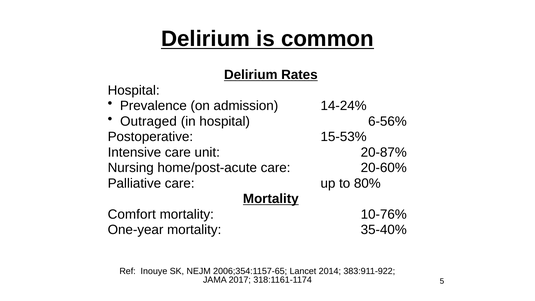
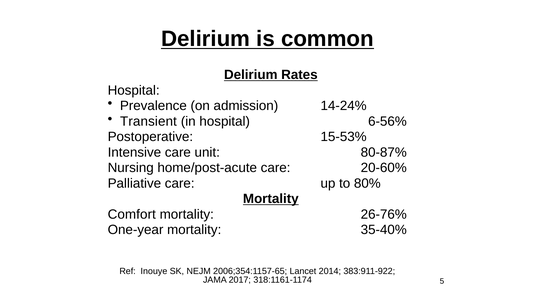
Outraged: Outraged -> Transient
20-87%: 20-87% -> 80-87%
10-76%: 10-76% -> 26-76%
